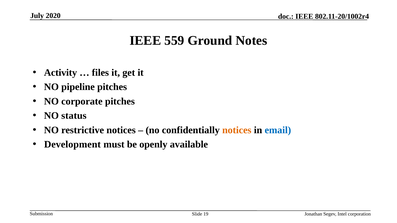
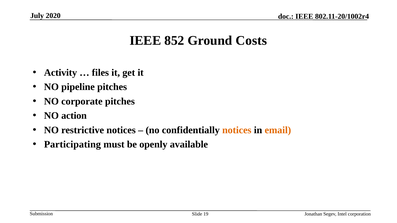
559: 559 -> 852
Notes: Notes -> Costs
status: status -> action
email colour: blue -> orange
Development: Development -> Participating
